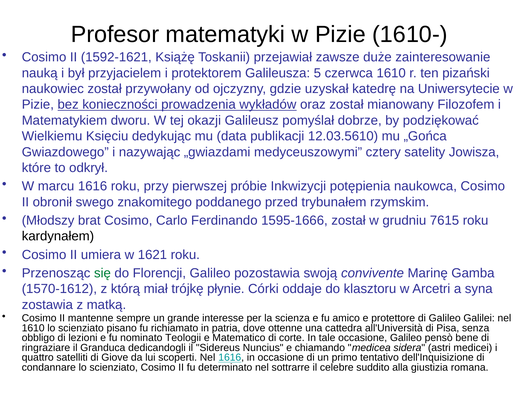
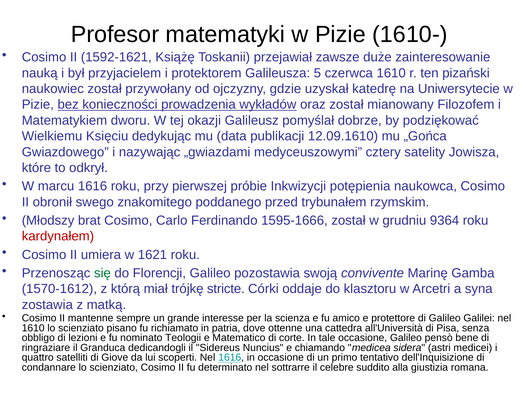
12.03.5610: 12.03.5610 -> 12.09.1610
7615: 7615 -> 9364
kardynałem colour: black -> red
płynie: płynie -> stricte
